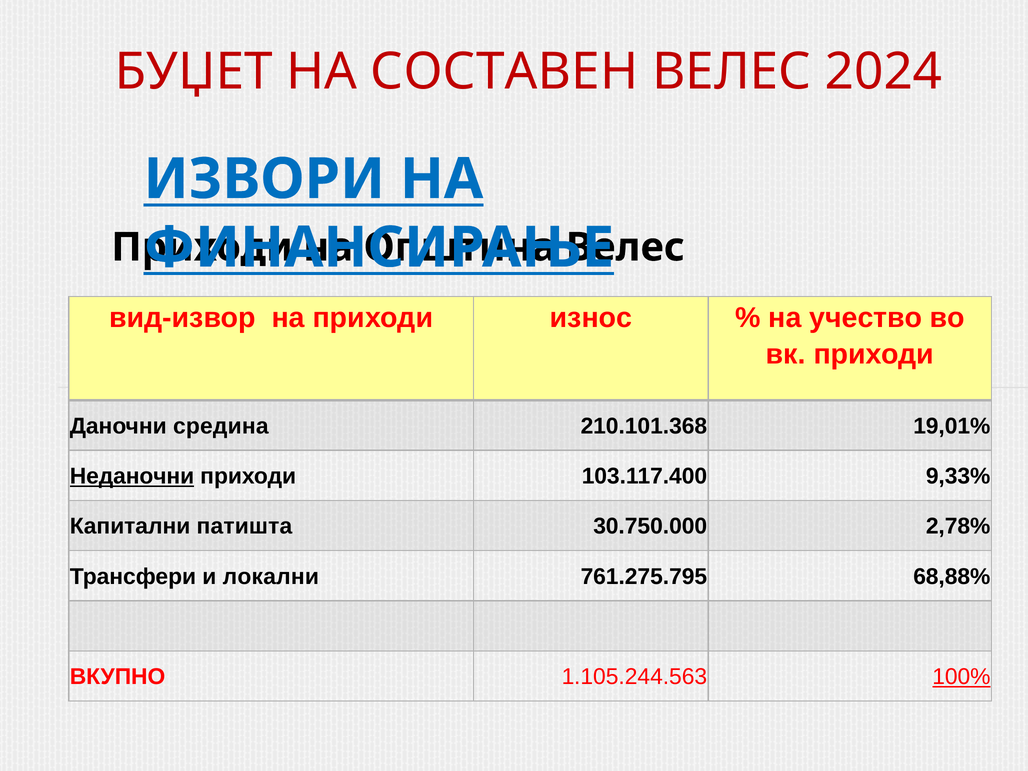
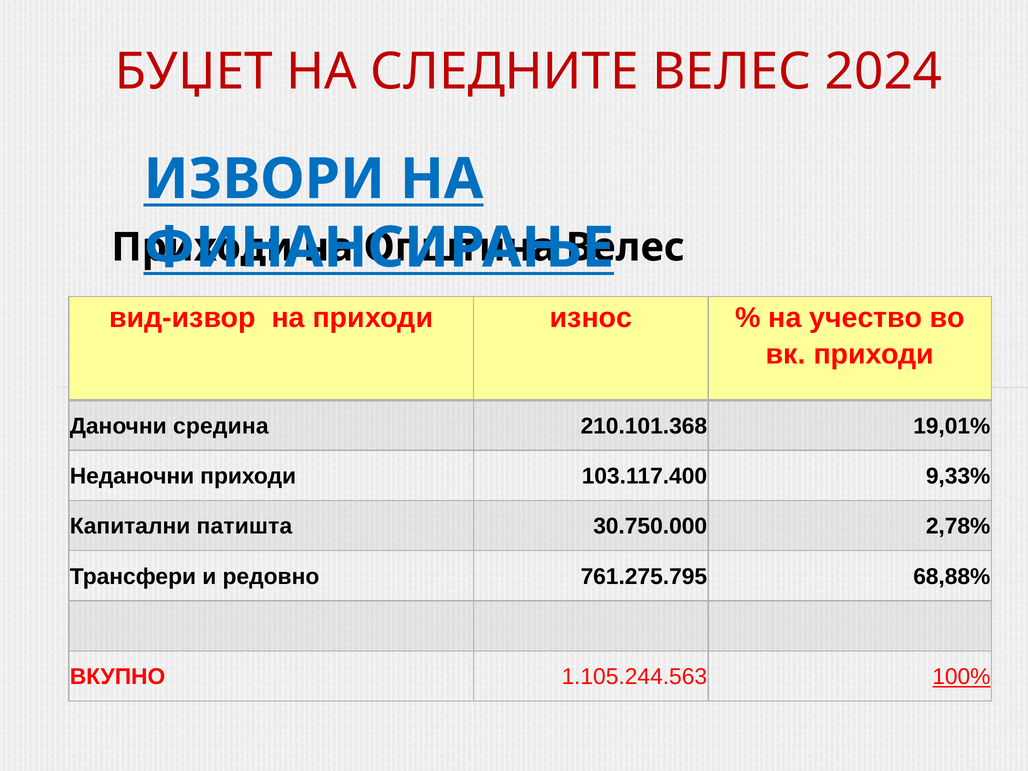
СОСТАВЕН: СОСТАВЕН -> СЛЕДНИТЕ
Неданочни underline: present -> none
локални: локални -> редовно
